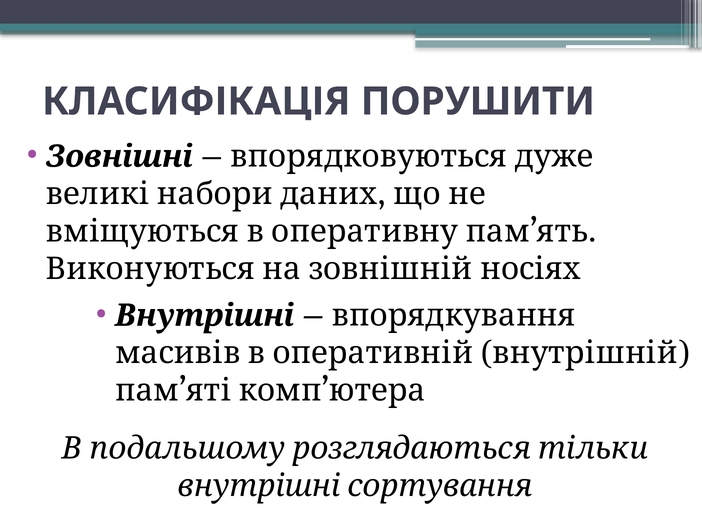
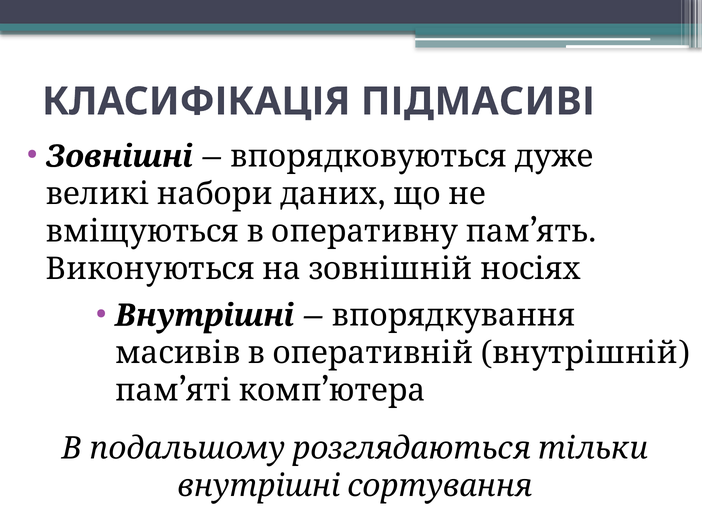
ПОРУШИТИ: ПОРУШИТИ -> ПІДМАСИВІ
